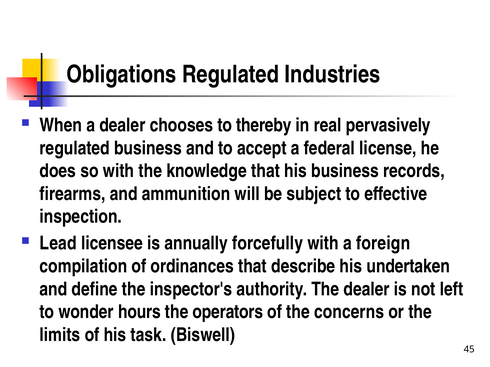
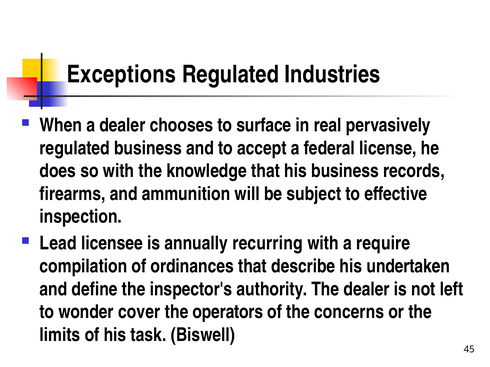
Obligations: Obligations -> Exceptions
thereby: thereby -> surface
forcefully: forcefully -> recurring
foreign: foreign -> require
hours: hours -> cover
